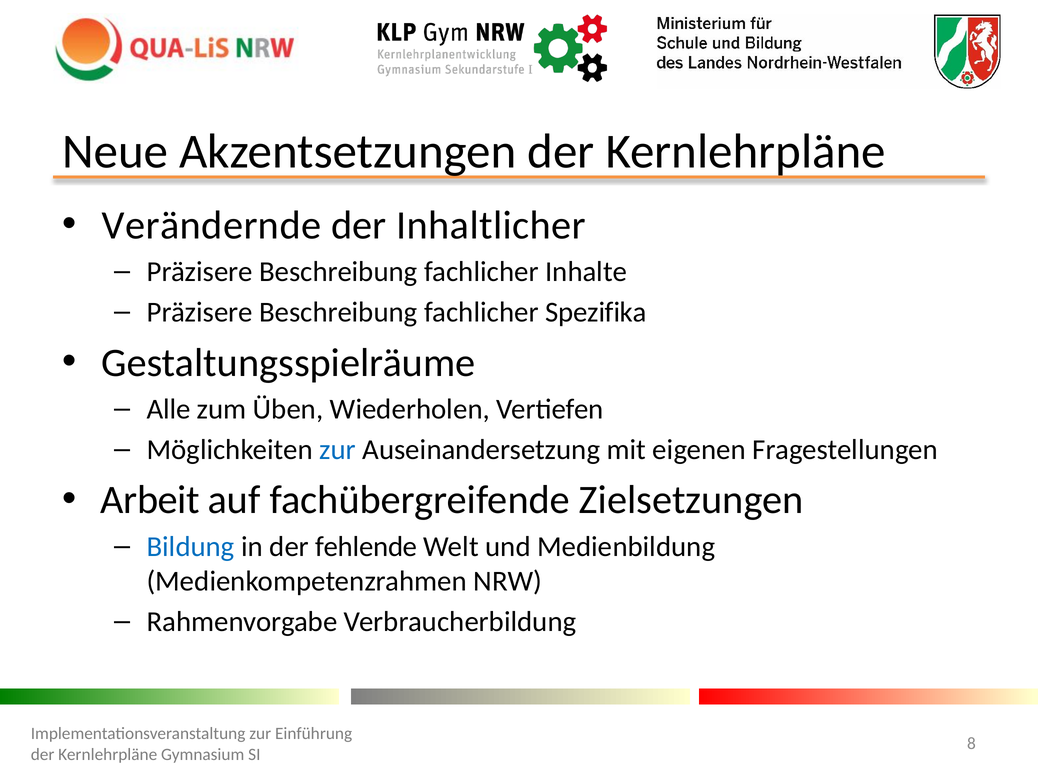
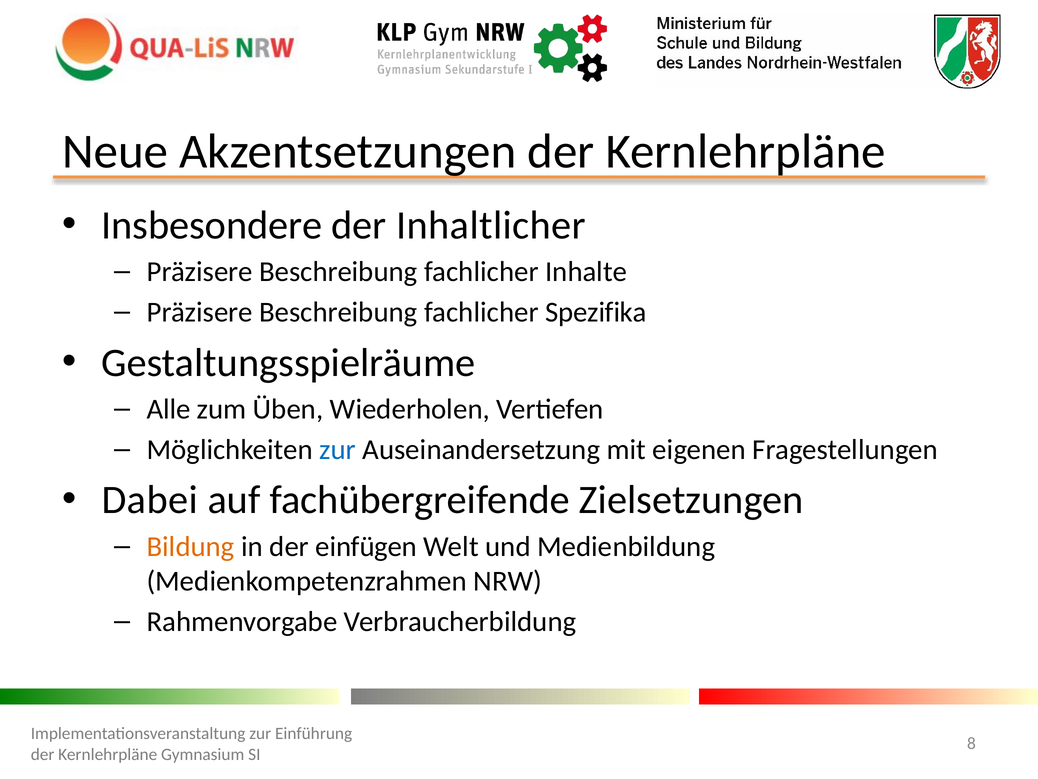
Verändernde: Verändernde -> Insbesondere
Arbeit: Arbeit -> Dabei
Bildung colour: blue -> orange
fehlende: fehlende -> einfügen
